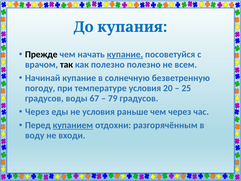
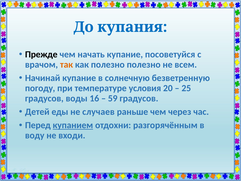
купание at (125, 54) underline: present -> none
так colour: black -> orange
67: 67 -> 16
79: 79 -> 59
Через at (37, 112): Через -> Детей
не условия: условия -> случаев
